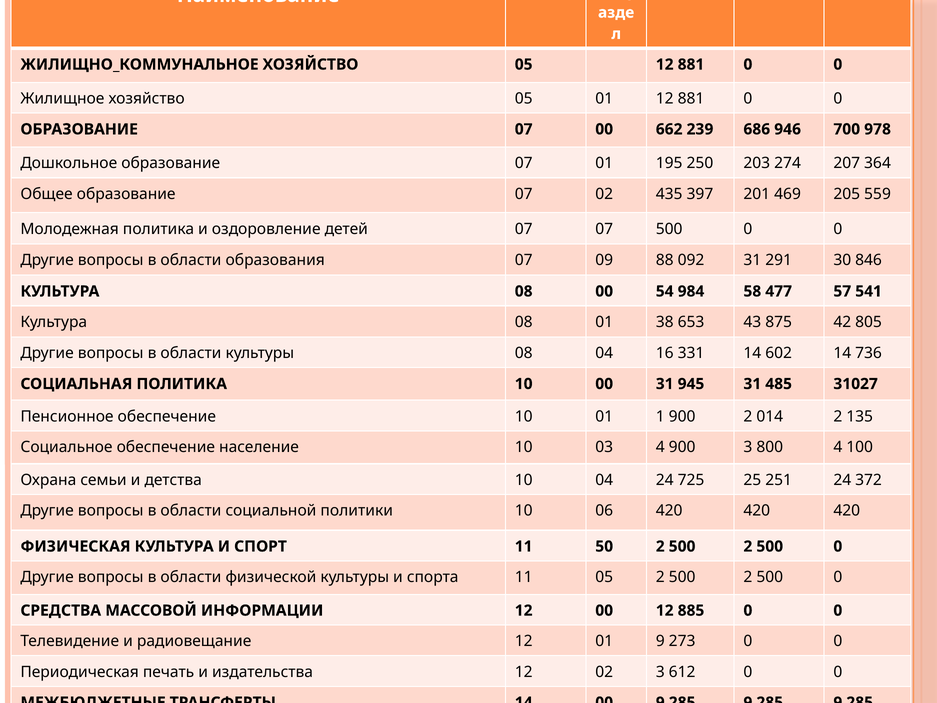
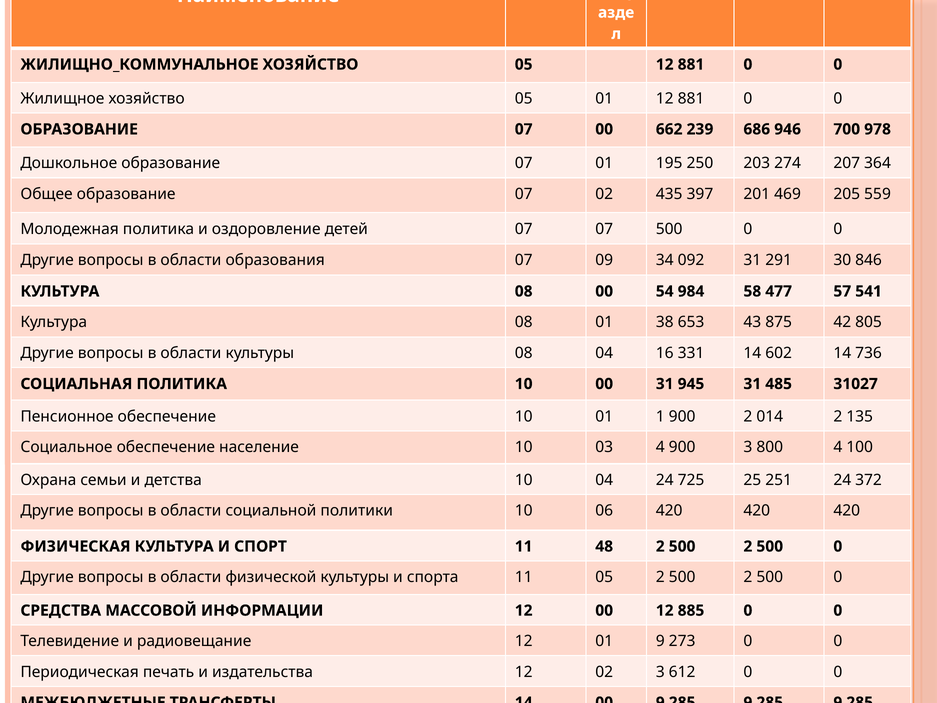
88: 88 -> 34
50: 50 -> 48
